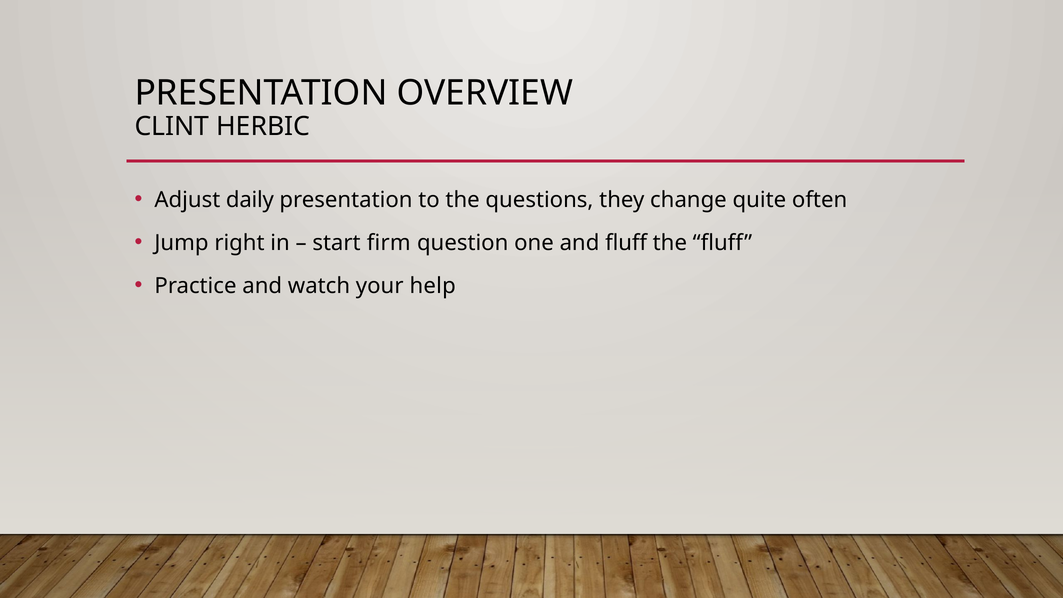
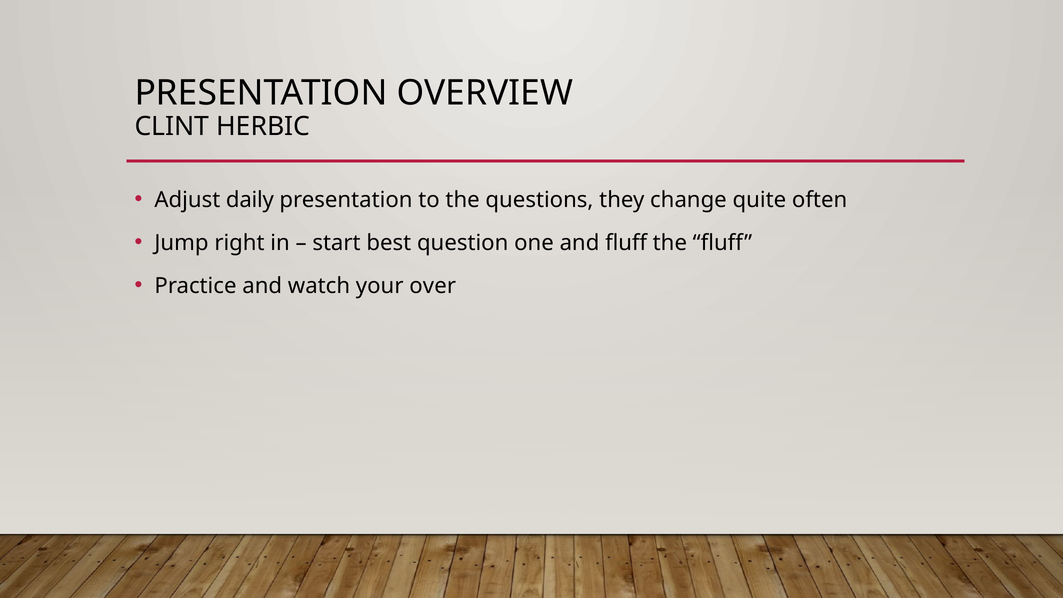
firm: firm -> best
help: help -> over
